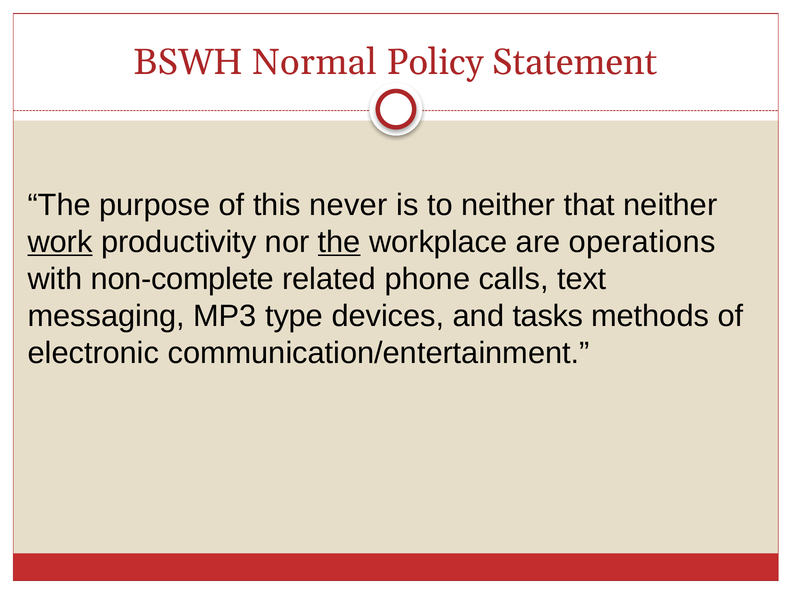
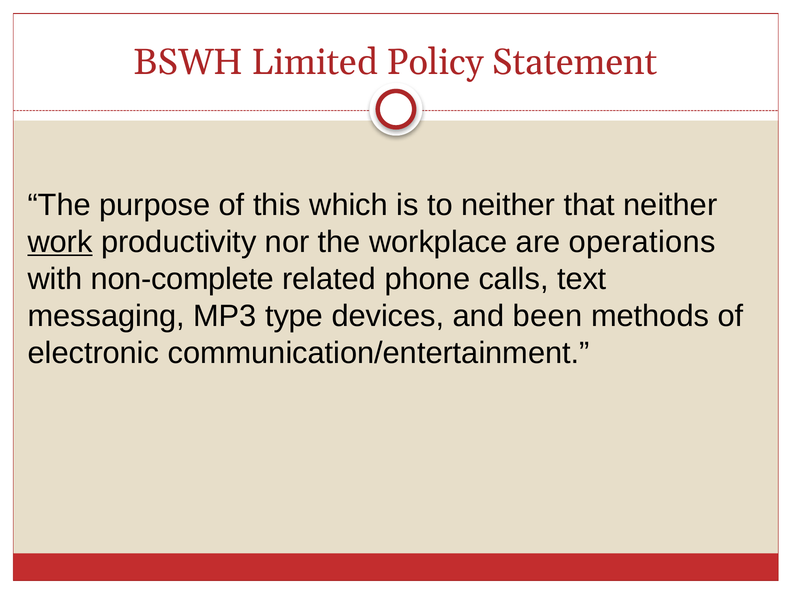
Normal: Normal -> Limited
never: never -> which
the at (339, 242) underline: present -> none
tasks: tasks -> been
